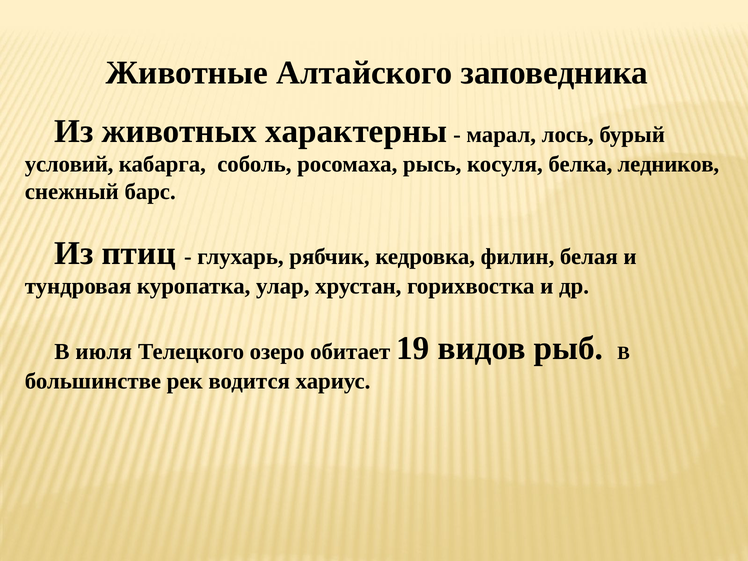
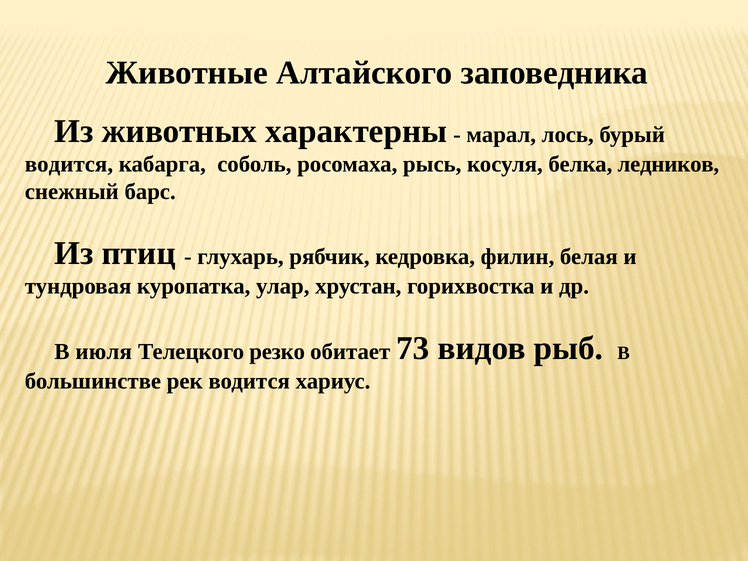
условий at (69, 164): условий -> водится
озеро: озеро -> резко
19: 19 -> 73
